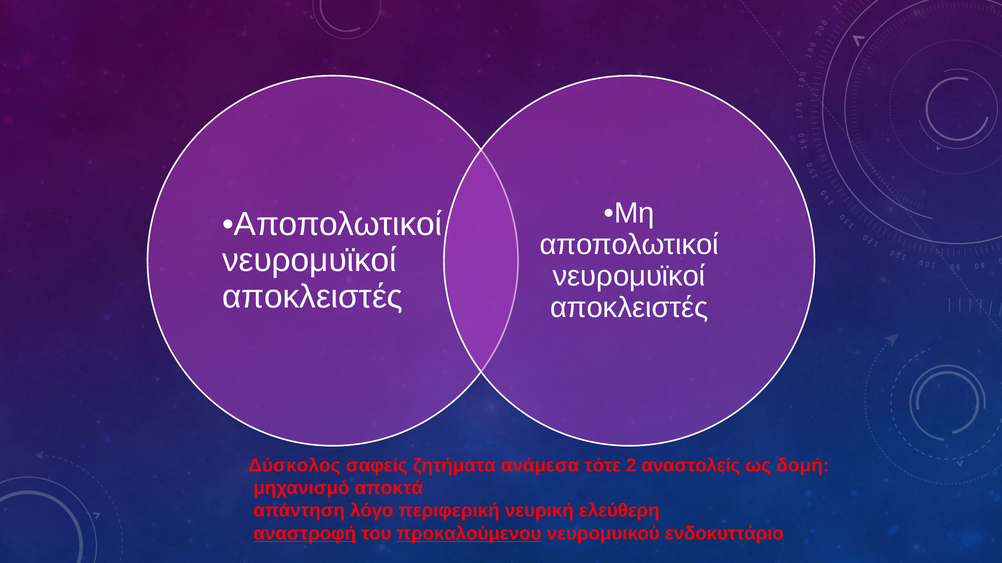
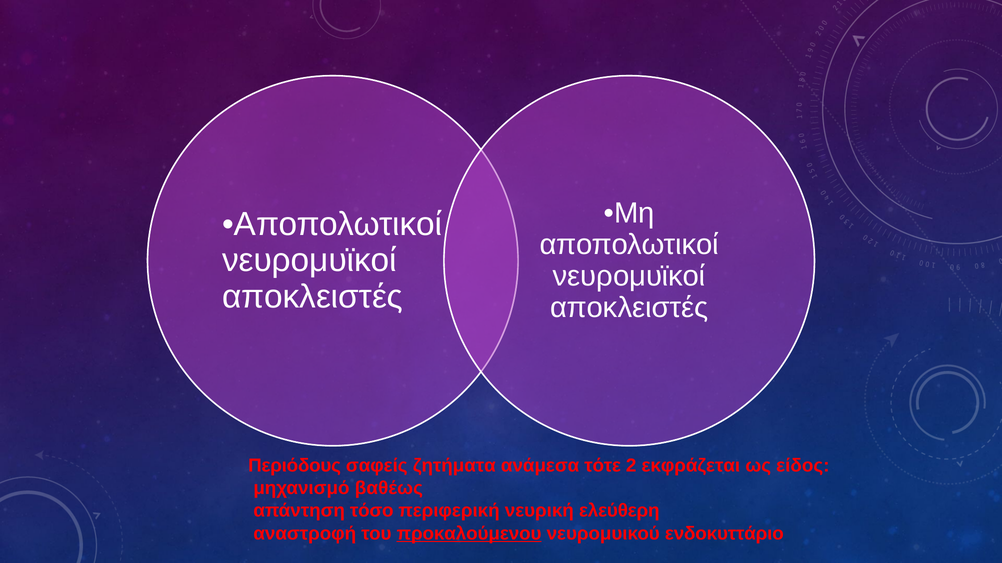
Δύσκολος: Δύσκολος -> Περιόδους
αναστολείς: αναστολείς -> εκφράζεται
δομή: δομή -> είδος
αποκτά: αποκτά -> βαθέως
λόγο: λόγο -> τόσο
αναστροφή underline: present -> none
